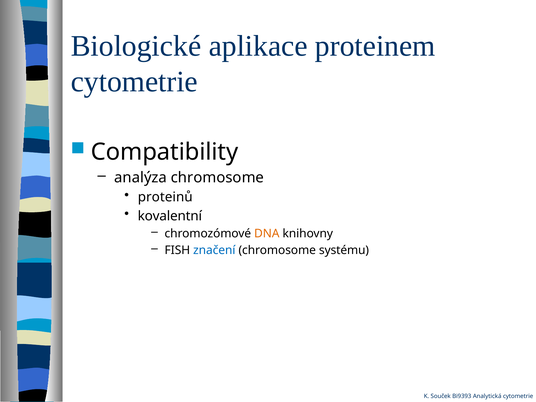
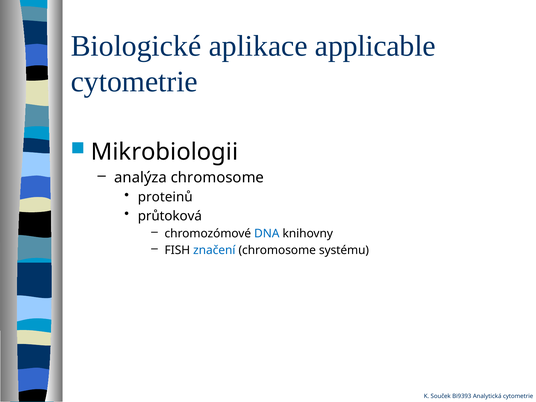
proteinem: proteinem -> applicable
Compatibility: Compatibility -> Mikrobiologii
kovalentní: kovalentní -> průtoková
DNA colour: orange -> blue
